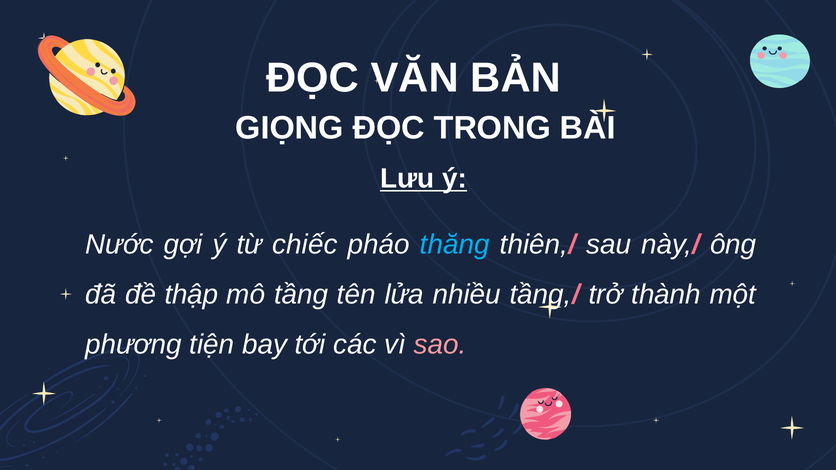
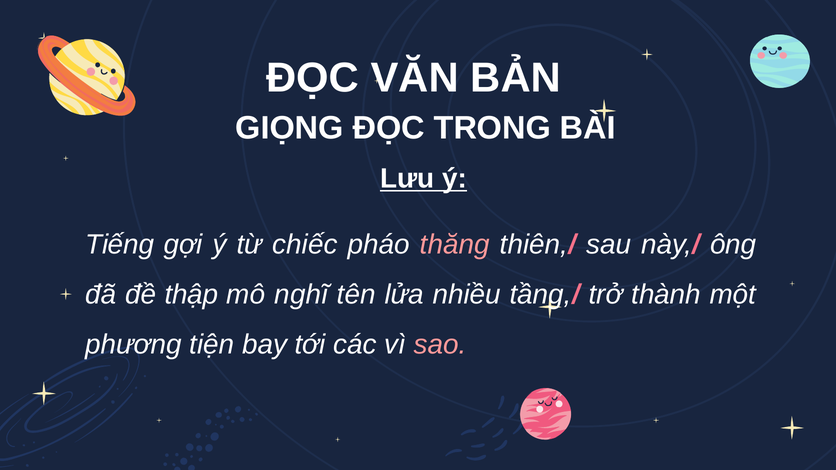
Nước: Nước -> Tiếng
thăng colour: light blue -> pink
tầng: tầng -> nghĩ
